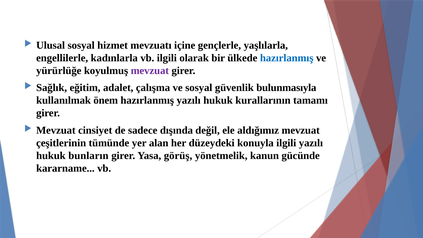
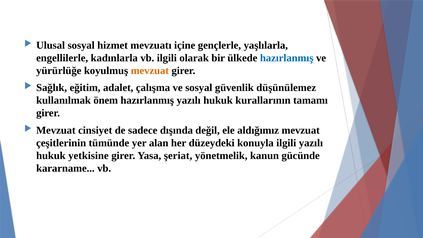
mevzuat at (150, 71) colour: purple -> orange
bulunmasıyla: bulunmasıyla -> düşünülemez
bunların: bunların -> yetkisine
görüş: görüş -> şeriat
